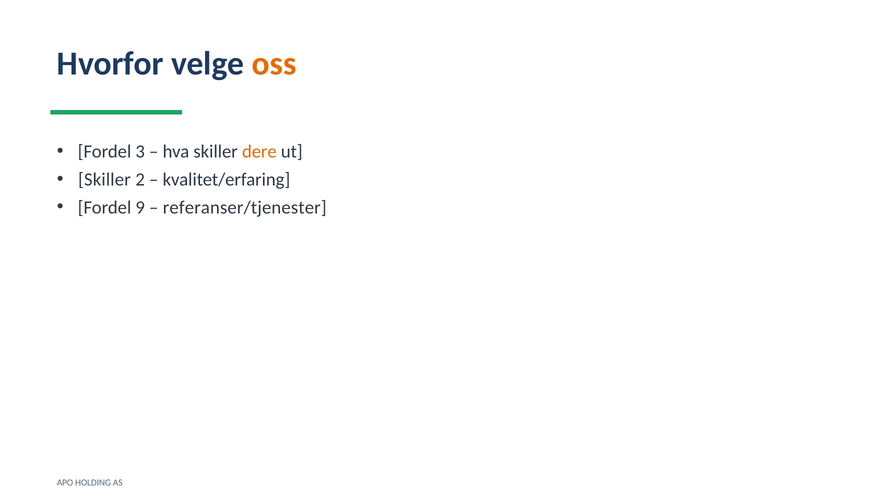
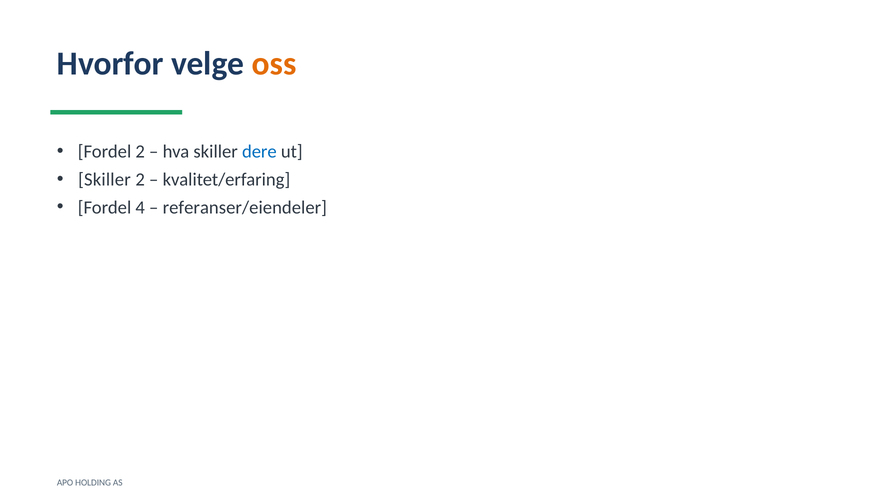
Fordel 3: 3 -> 2
dere colour: orange -> blue
9: 9 -> 4
referanser/tjenester: referanser/tjenester -> referanser/eiendeler
